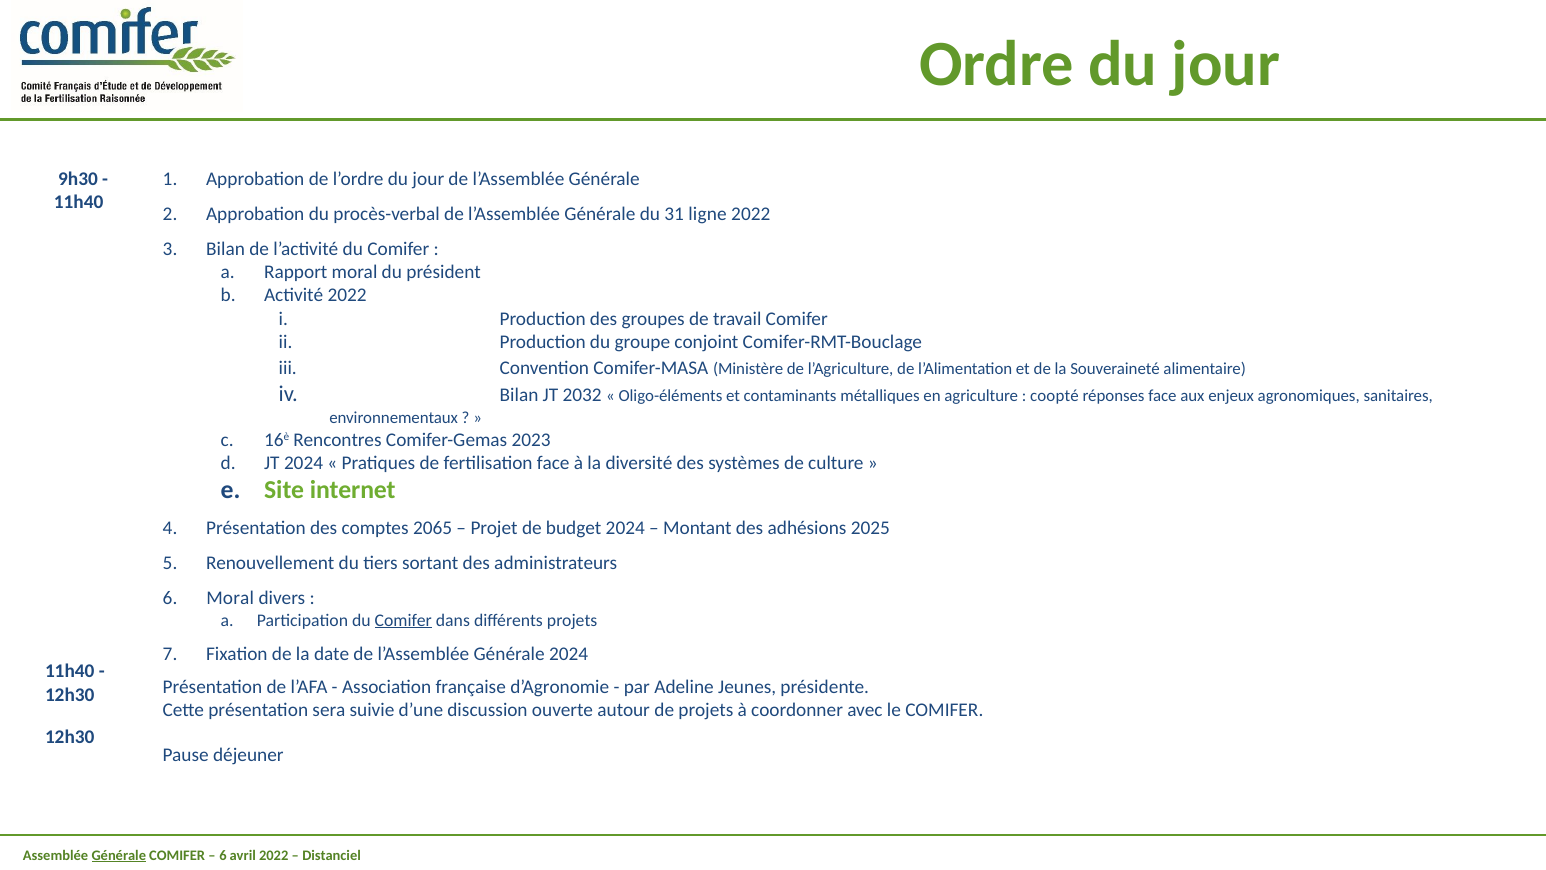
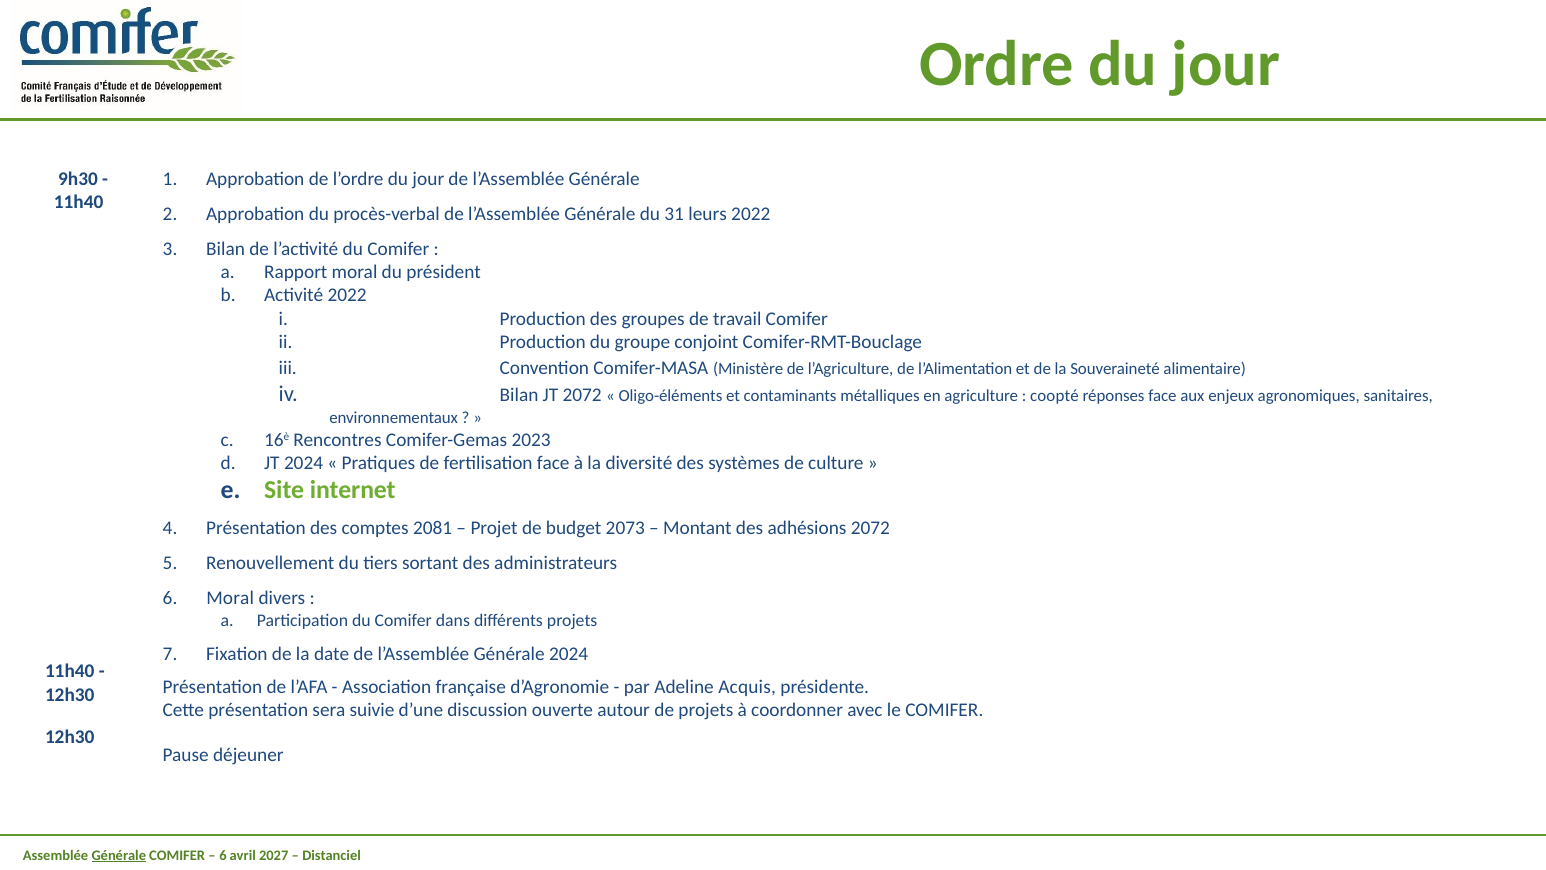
ligne: ligne -> leurs
JT 2032: 2032 -> 2072
2065: 2065 -> 2081
budget 2024: 2024 -> 2073
adhésions 2025: 2025 -> 2072
Comifer at (403, 620) underline: present -> none
Jeunes: Jeunes -> Acquis
2022 at (274, 855): 2022 -> 2027
